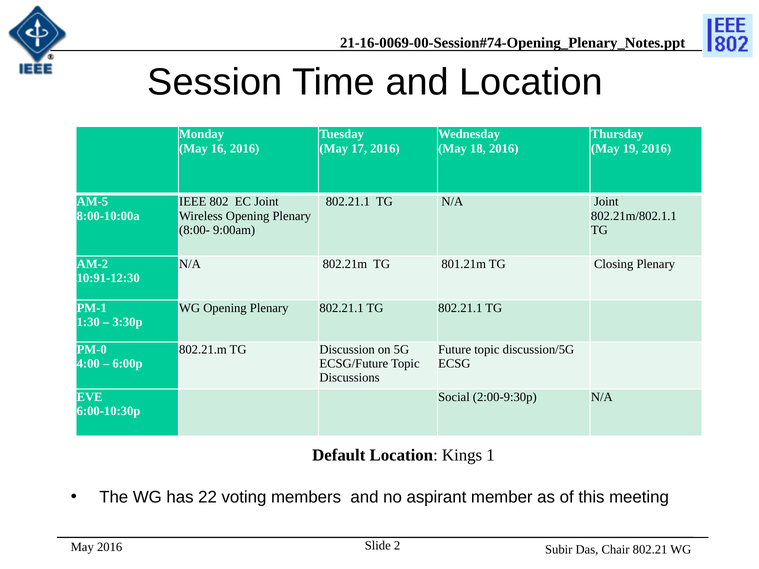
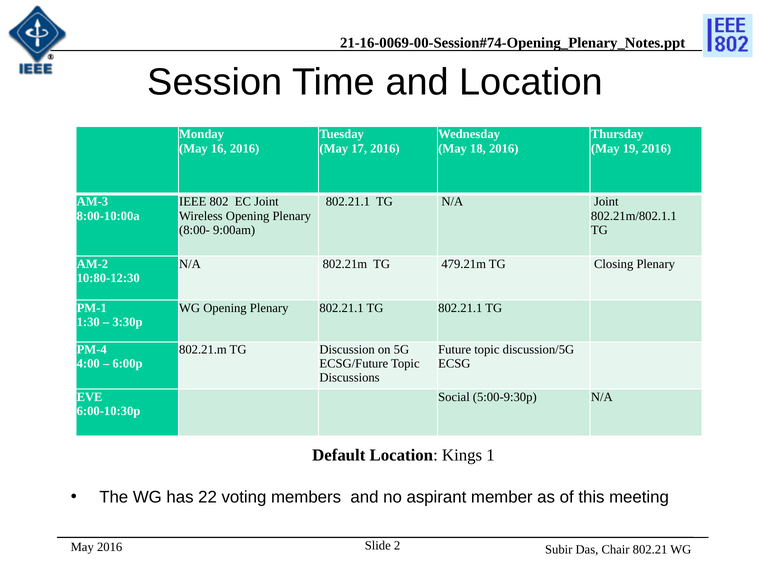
AM-5: AM-5 -> AM-3
801.21m: 801.21m -> 479.21m
10:91-12:30: 10:91-12:30 -> 10:80-12:30
PM-0: PM-0 -> PM-4
2:00-9:30p: 2:00-9:30p -> 5:00-9:30p
